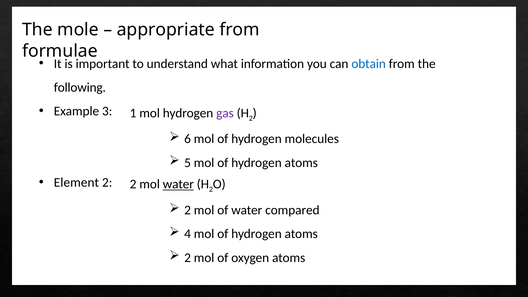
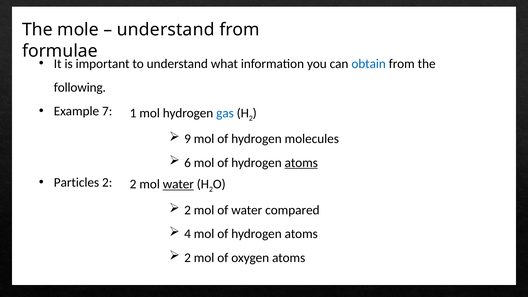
appropriate at (166, 30): appropriate -> understand
3: 3 -> 7
gas colour: purple -> blue
6: 6 -> 9
5: 5 -> 6
atoms at (301, 163) underline: none -> present
Element: Element -> Particles
